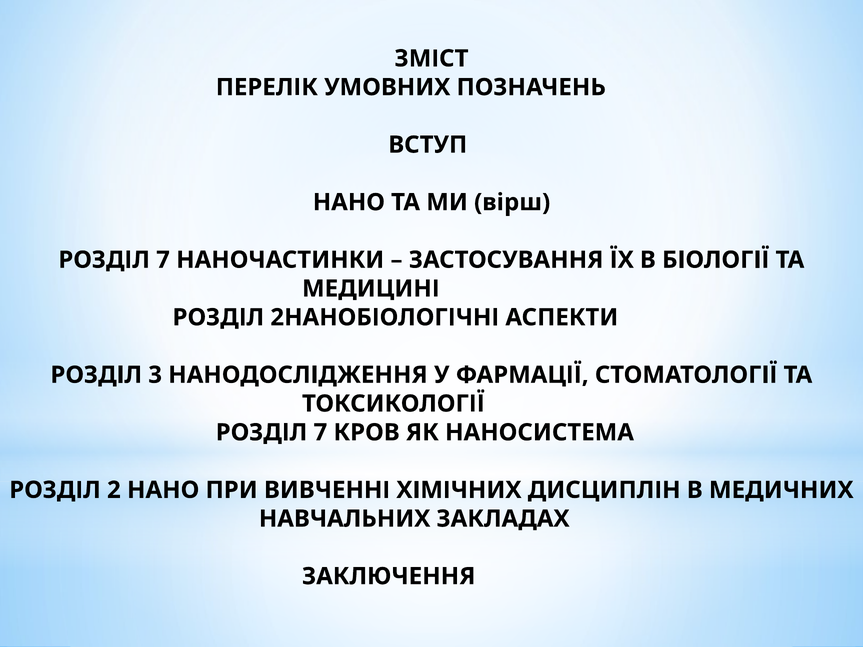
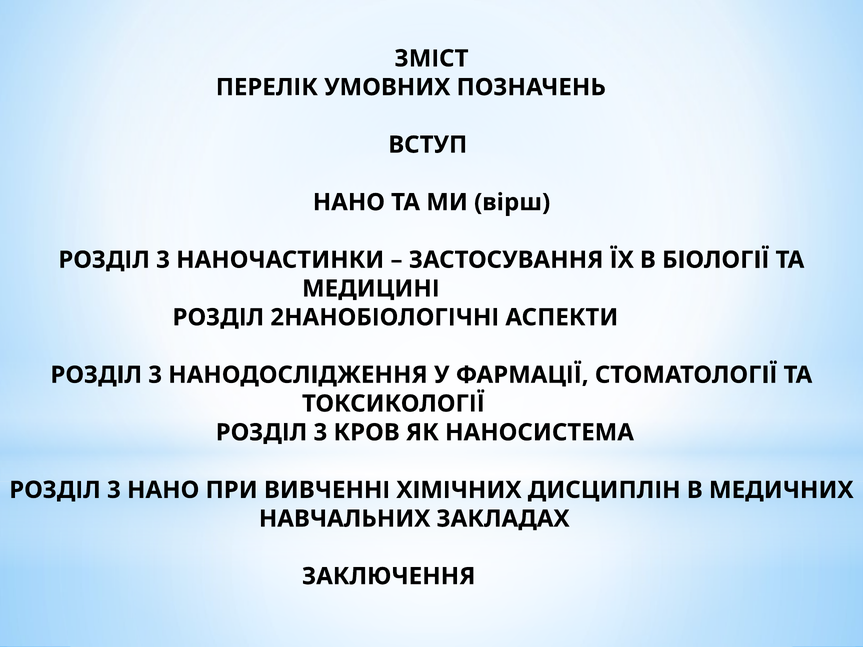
7 at (163, 260): 7 -> 3
7 at (320, 433): 7 -> 3
2 at (114, 490): 2 -> 3
